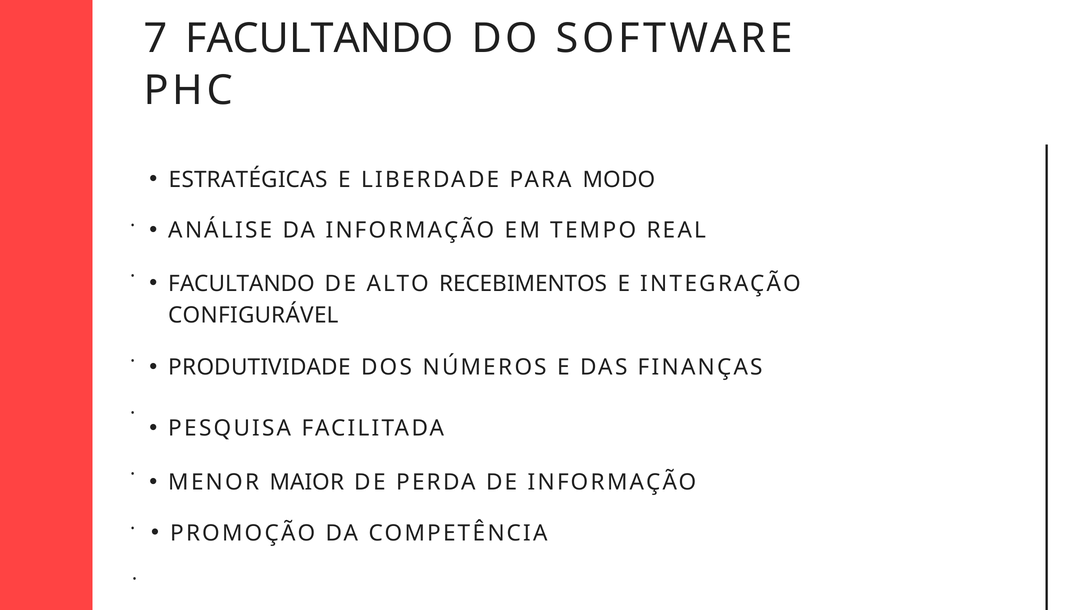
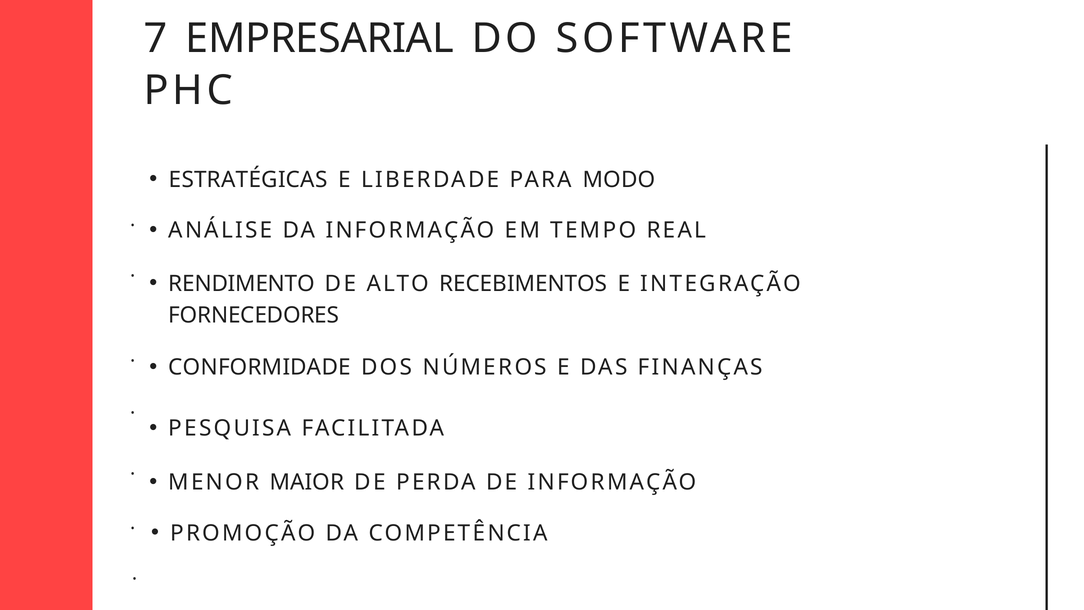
7 FACULTANDO: FACULTANDO -> EMPRESARIAL
FACULTANDO at (242, 284): FACULTANDO -> RENDIMENTO
CONFIGURÁVEL: CONFIGURÁVEL -> FORNECEDORES
PRODUTIVIDADE: PRODUTIVIDADE -> CONFORMIDADE
